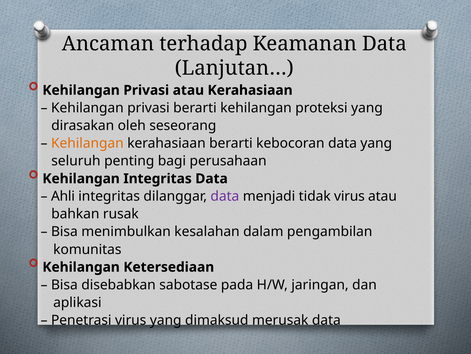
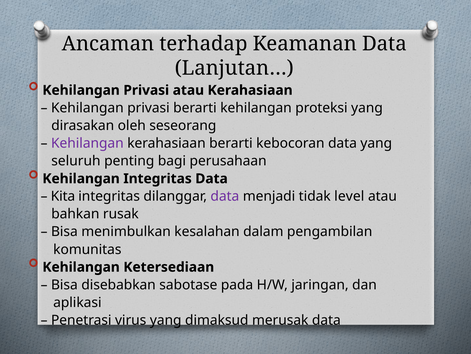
Kehilangan at (87, 143) colour: orange -> purple
Ahli: Ahli -> Kita
tidak virus: virus -> level
